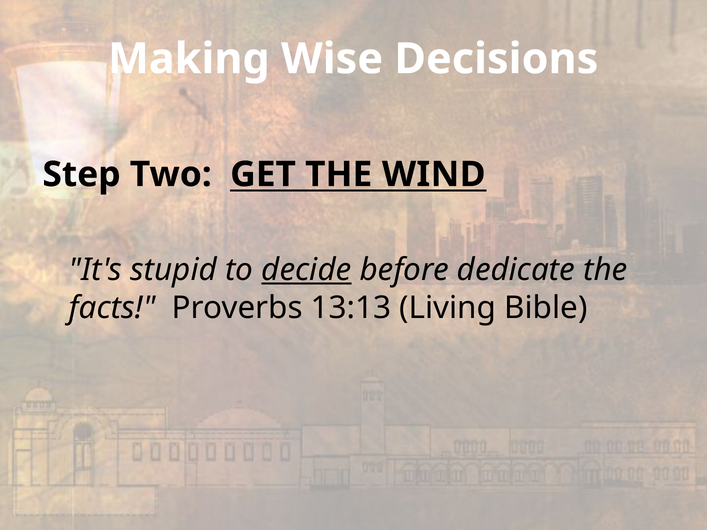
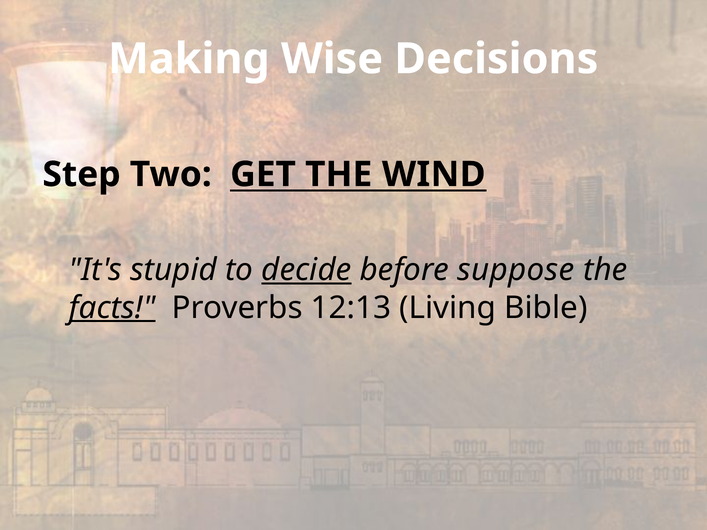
dedicate: dedicate -> suppose
facts underline: none -> present
13:13: 13:13 -> 12:13
